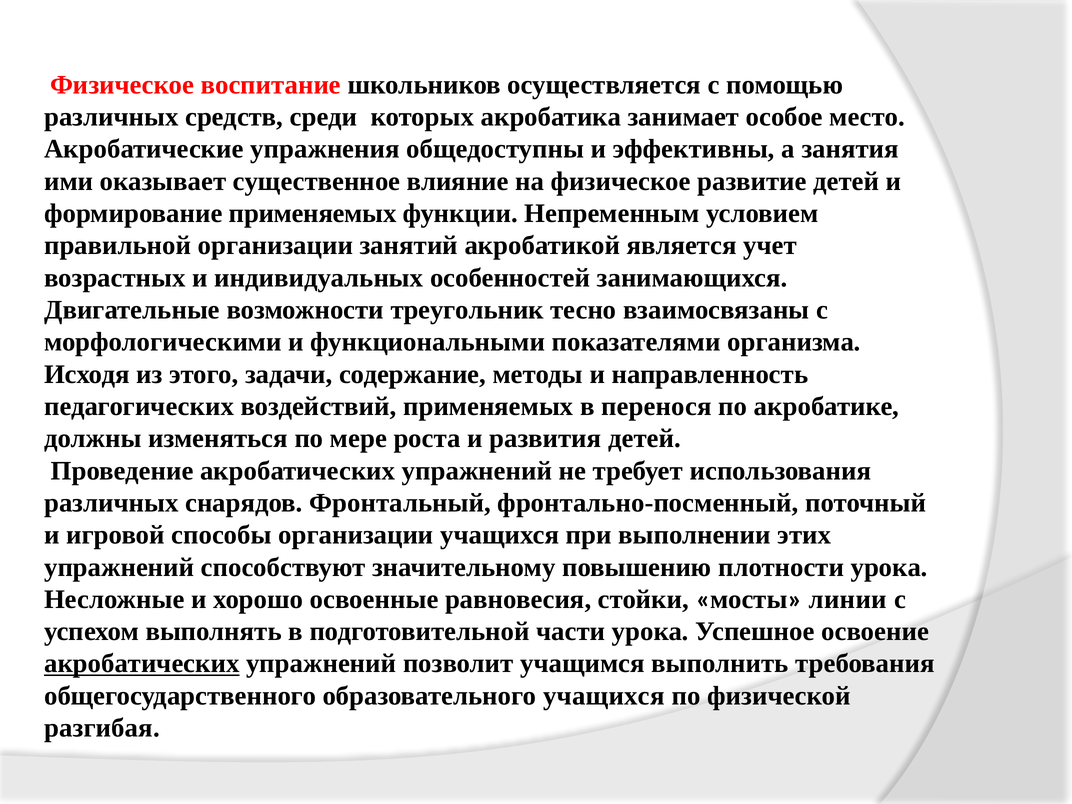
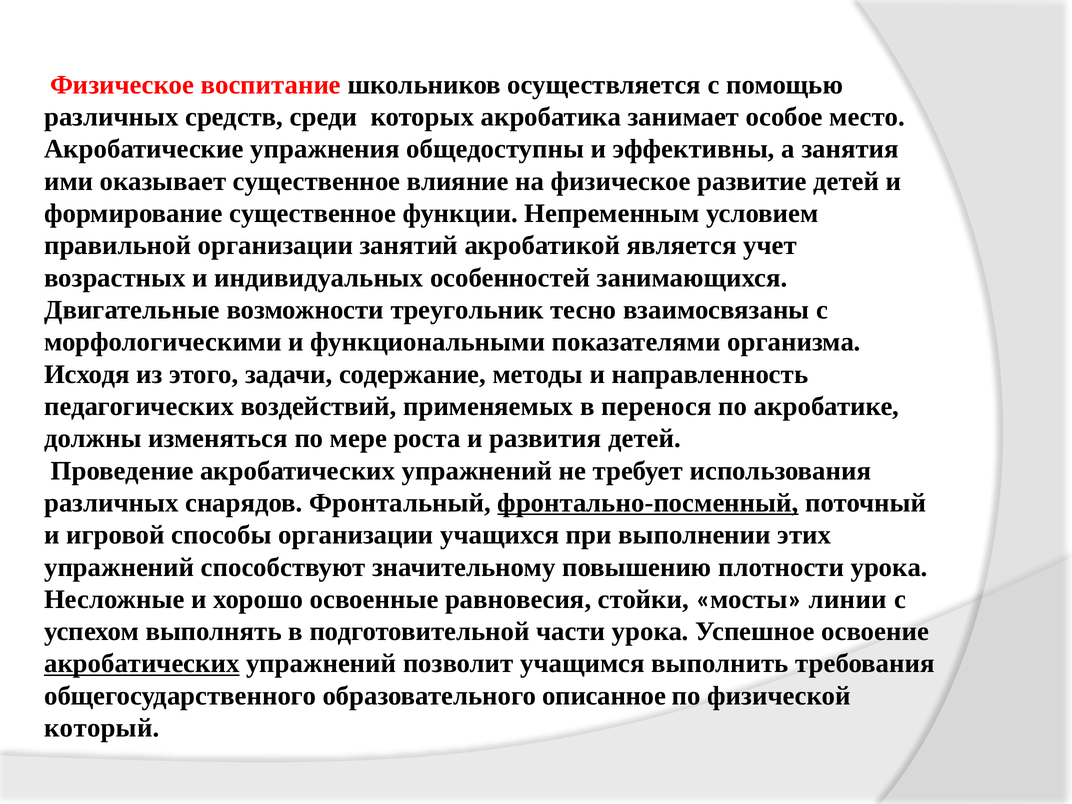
формирование применяемых: применяемых -> существенное
фронтально-посменный underline: none -> present
образовательного учащихся: учащихся -> описанное
разгибая: разгибая -> который
